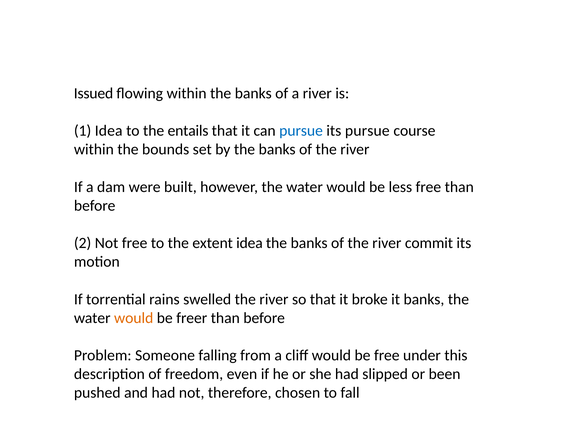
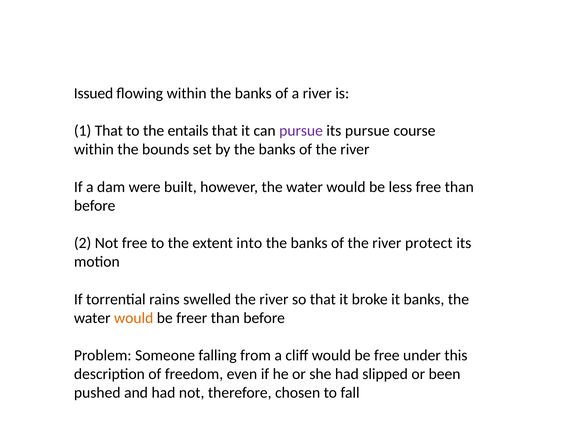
1 Idea: Idea -> That
pursue at (301, 131) colour: blue -> purple
extent idea: idea -> into
commit: commit -> protect
